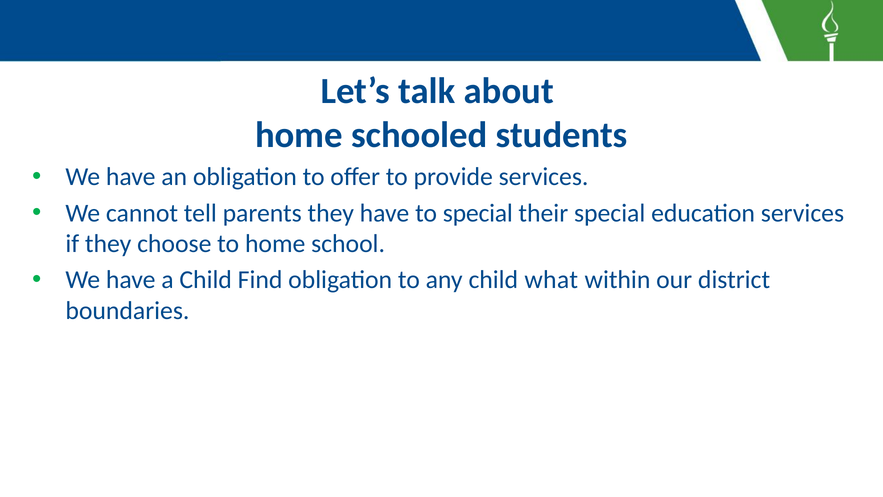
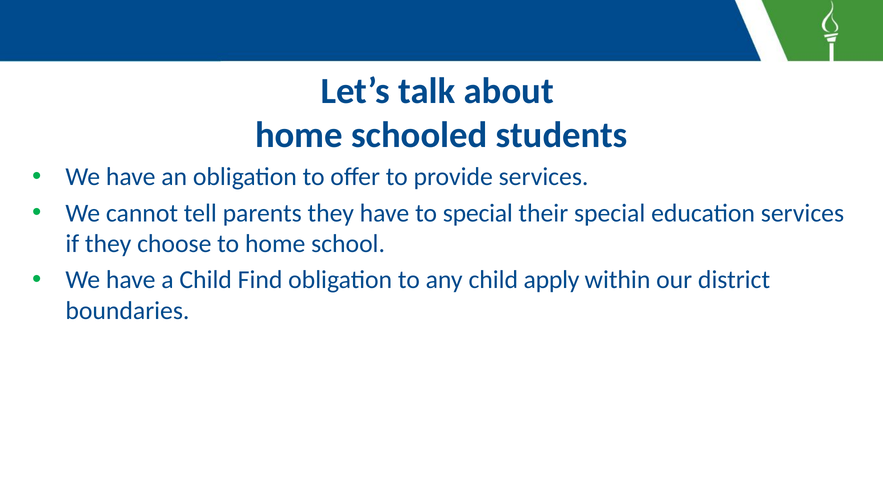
what: what -> apply
